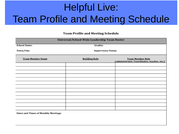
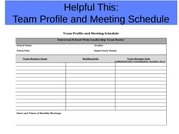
Live: Live -> This
